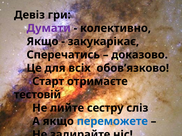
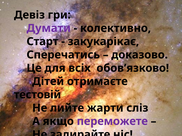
Якщо at (42, 42): Якщо -> Старт
Старт: Старт -> Дітей
сестру: сестру -> жарти
переможете colour: blue -> purple
